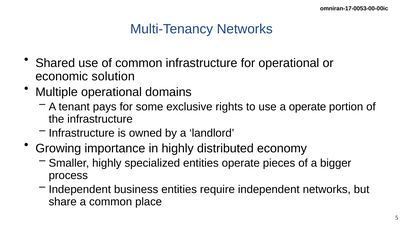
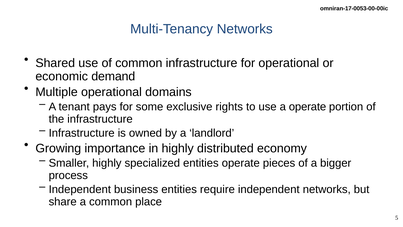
solution: solution -> demand
